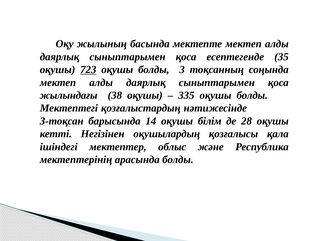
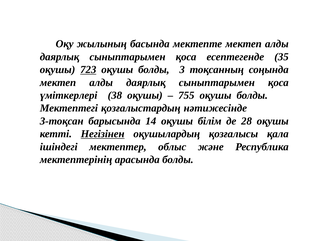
жылындағы: жылындағы -> үміткерлері
335: 335 -> 755
Негізінен underline: none -> present
